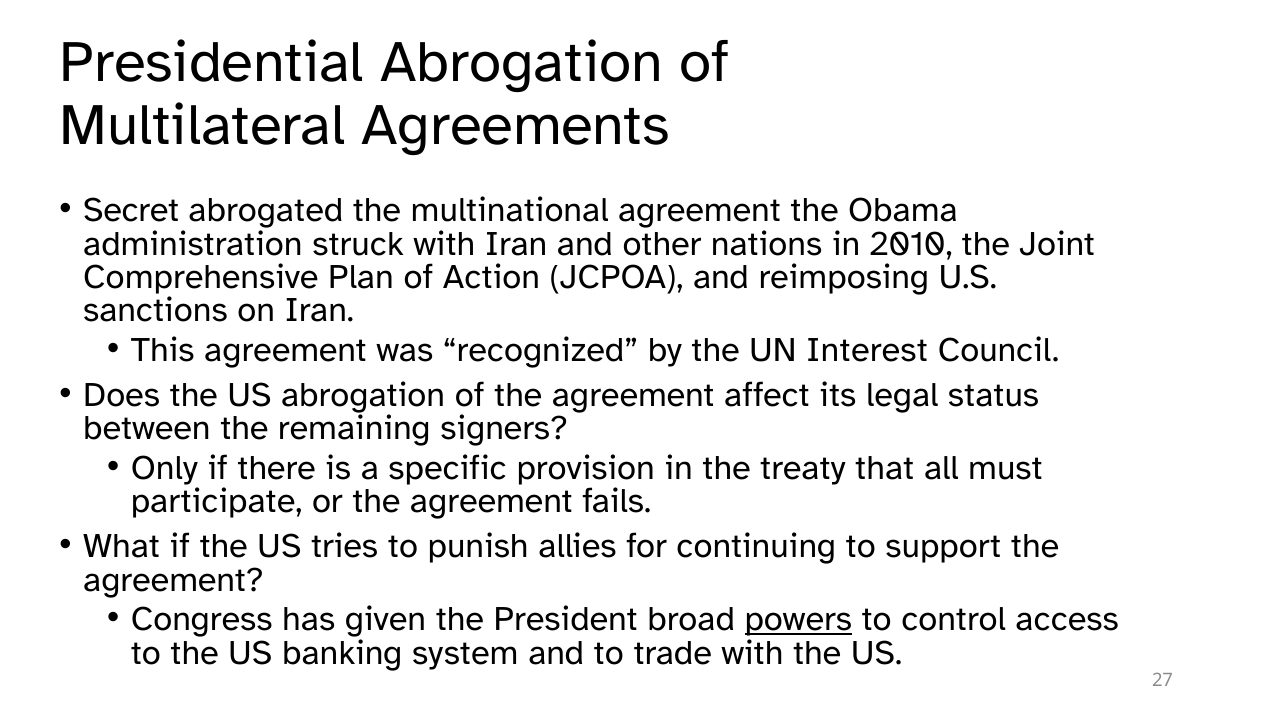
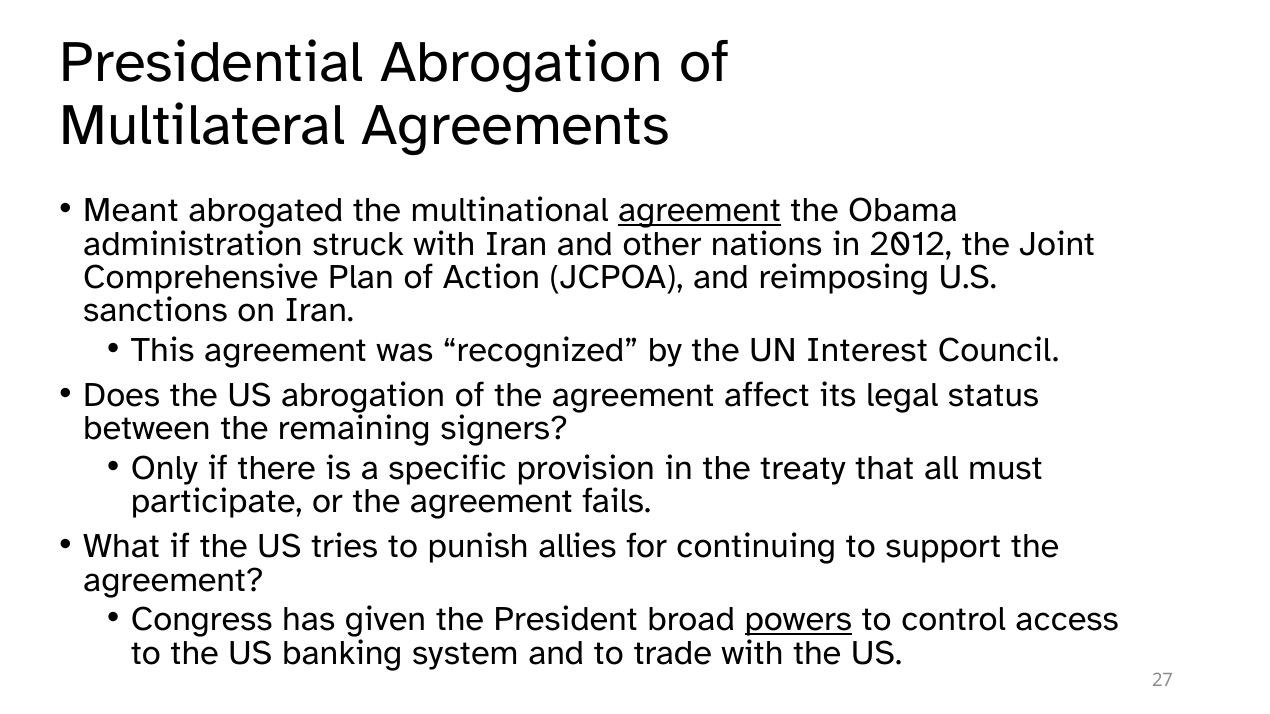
Secret: Secret -> Meant
agreement at (700, 211) underline: none -> present
2010: 2010 -> 2012
